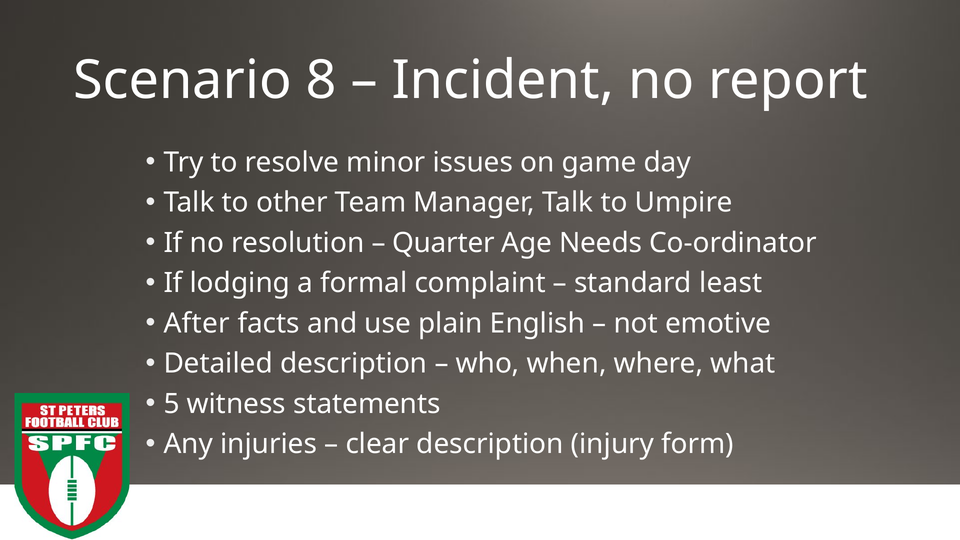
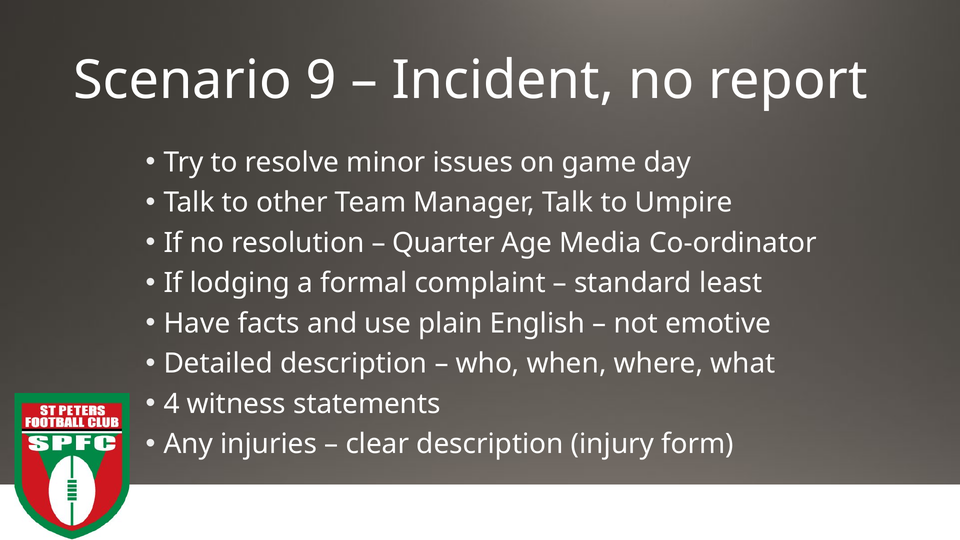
8: 8 -> 9
Needs: Needs -> Media
After: After -> Have
5: 5 -> 4
